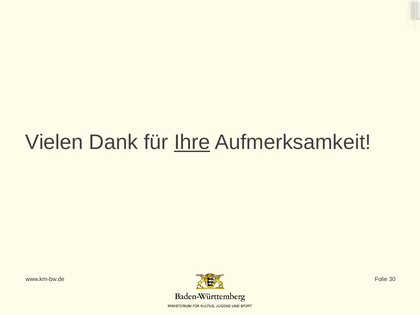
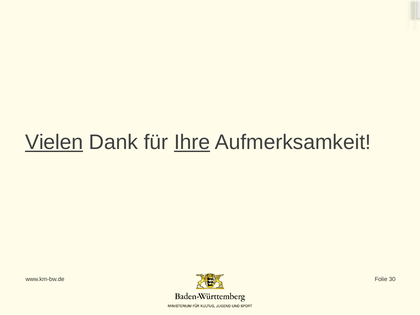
Vielen underline: none -> present
